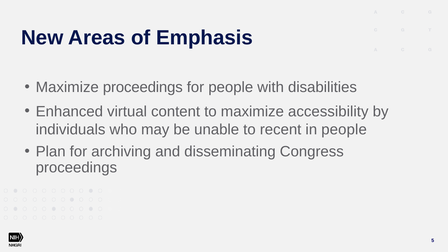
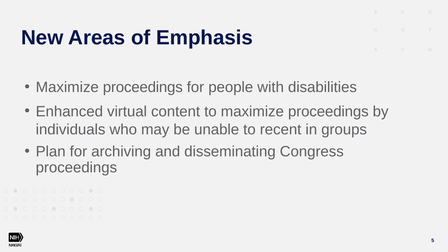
to maximize accessibility: accessibility -> proceedings
in people: people -> groups
